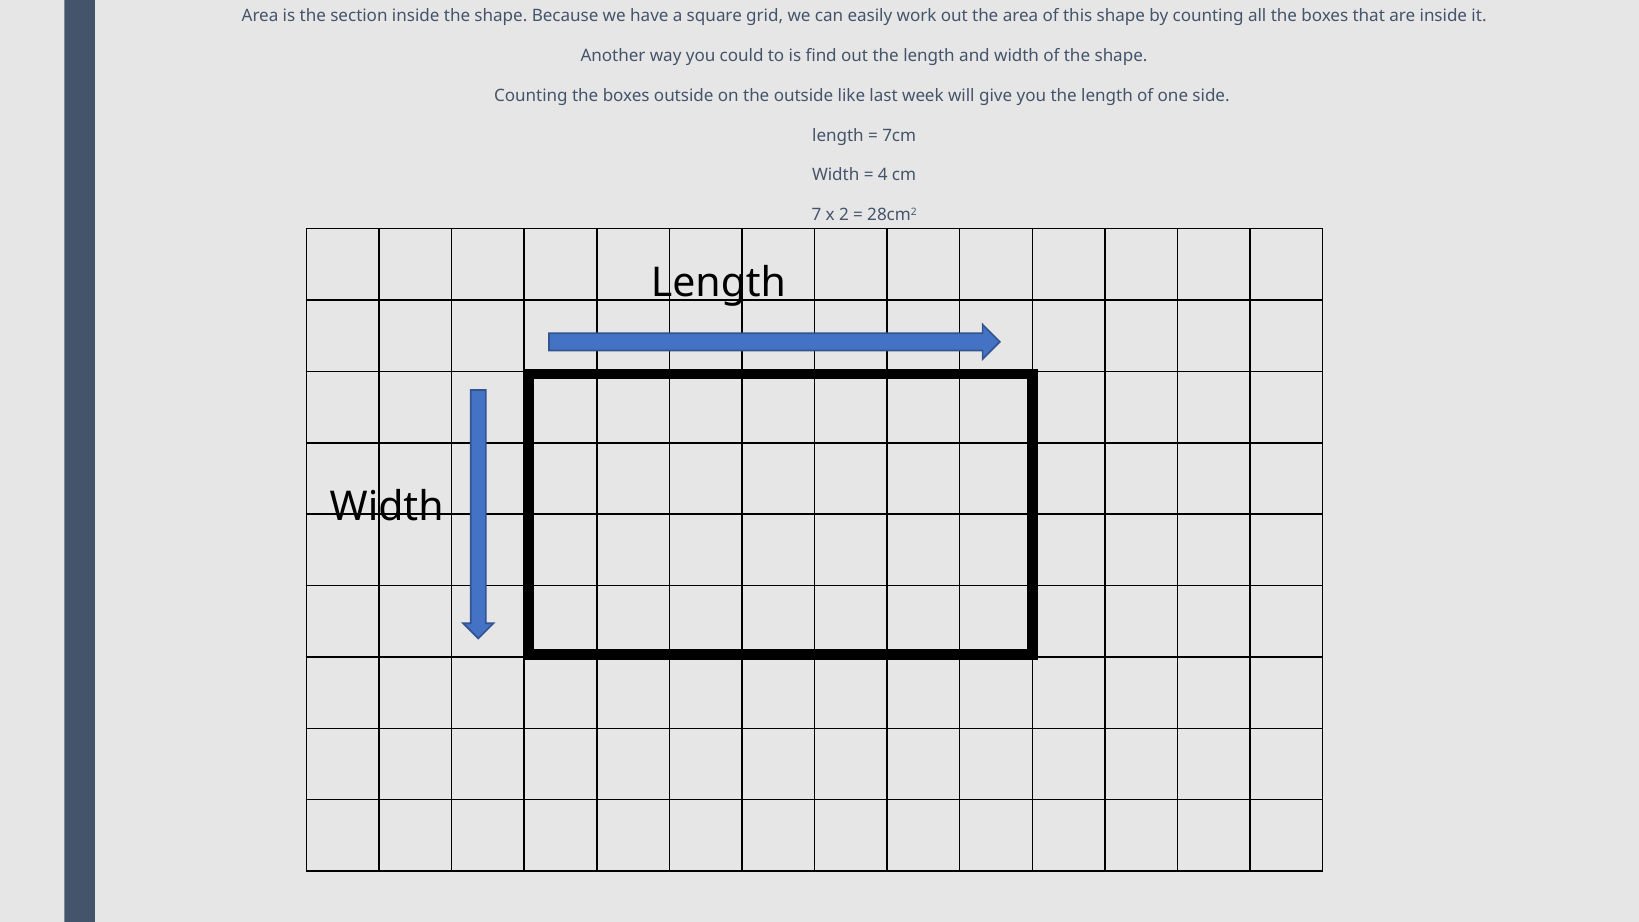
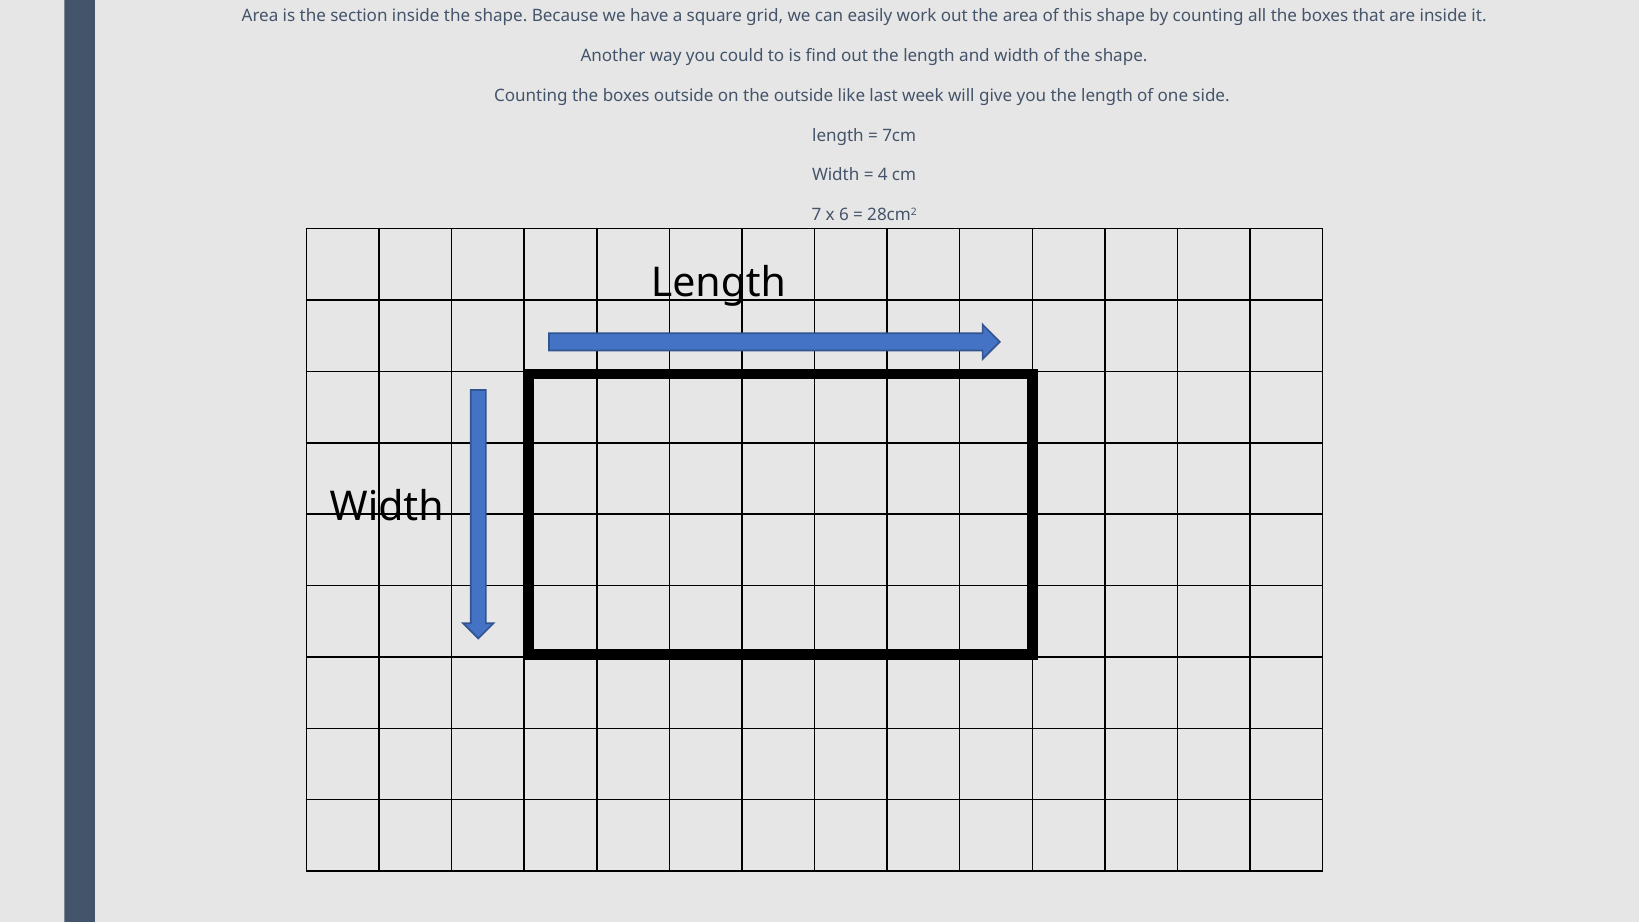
2: 2 -> 6
